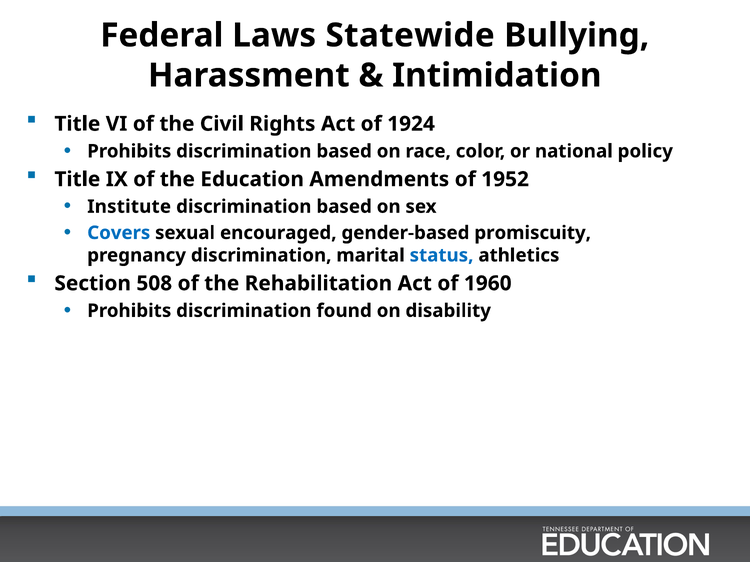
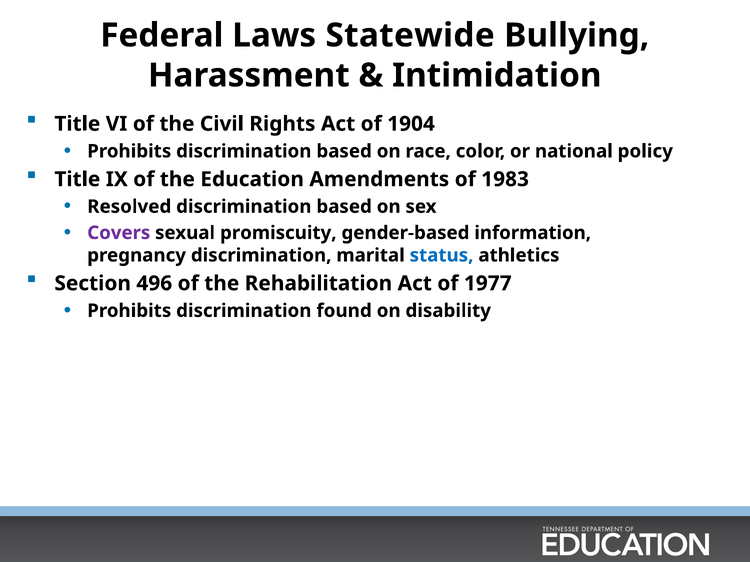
1924: 1924 -> 1904
1952: 1952 -> 1983
Institute: Institute -> Resolved
Covers colour: blue -> purple
encouraged: encouraged -> promiscuity
promiscuity: promiscuity -> information
508: 508 -> 496
1960: 1960 -> 1977
